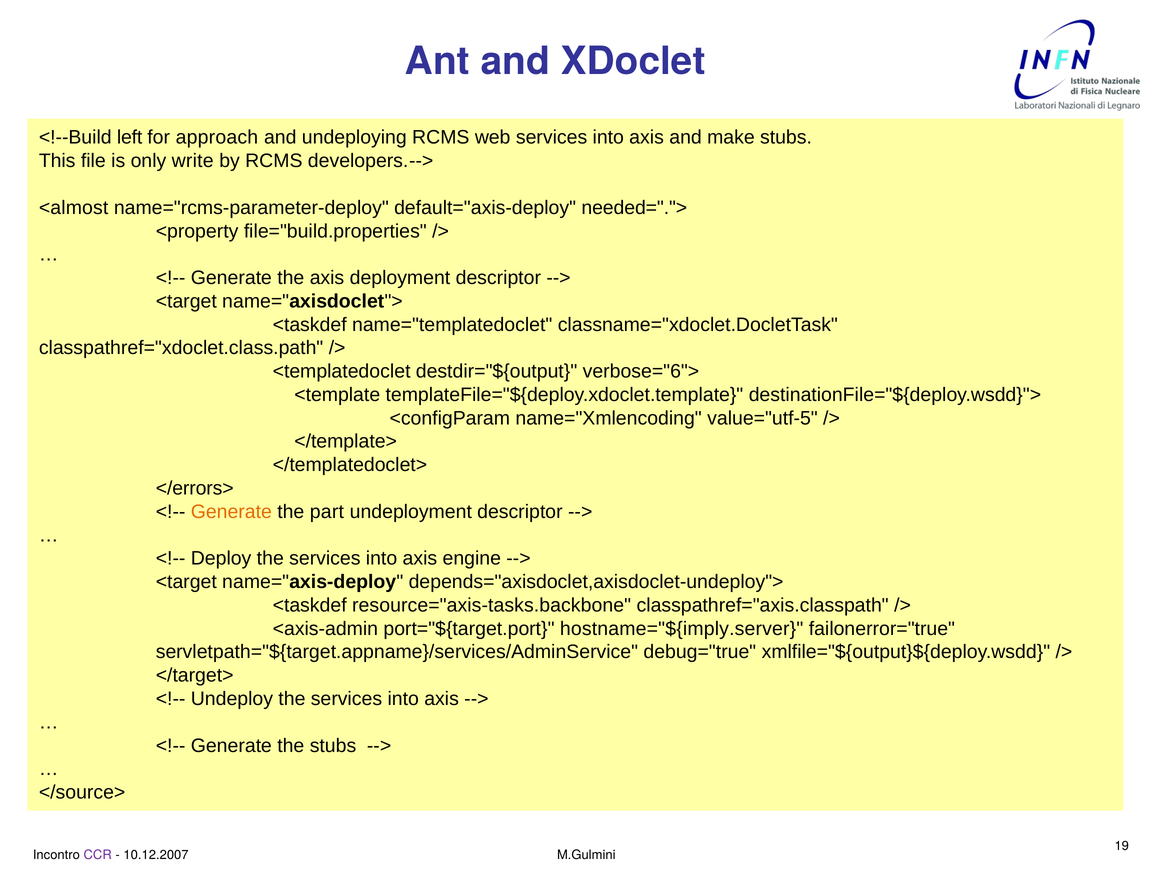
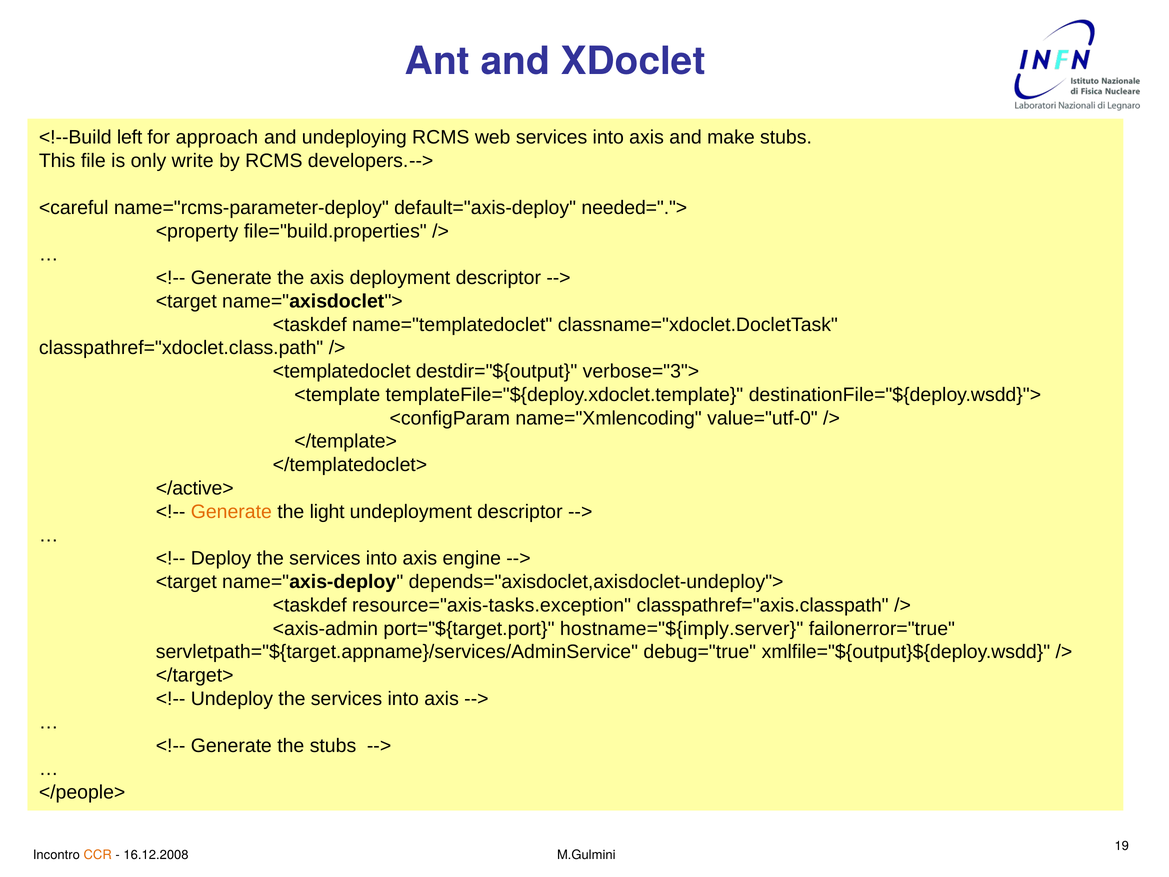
<almost: <almost -> <careful
verbose="6">: verbose="6"> -> verbose="3">
value="utf-5: value="utf-5 -> value="utf-0
</errors>: </errors> -> </active>
part: part -> light
resource="axis-tasks.backbone: resource="axis-tasks.backbone -> resource="axis-tasks.exception
</source>: </source> -> </people>
CCR colour: purple -> orange
10.12.2007: 10.12.2007 -> 16.12.2008
